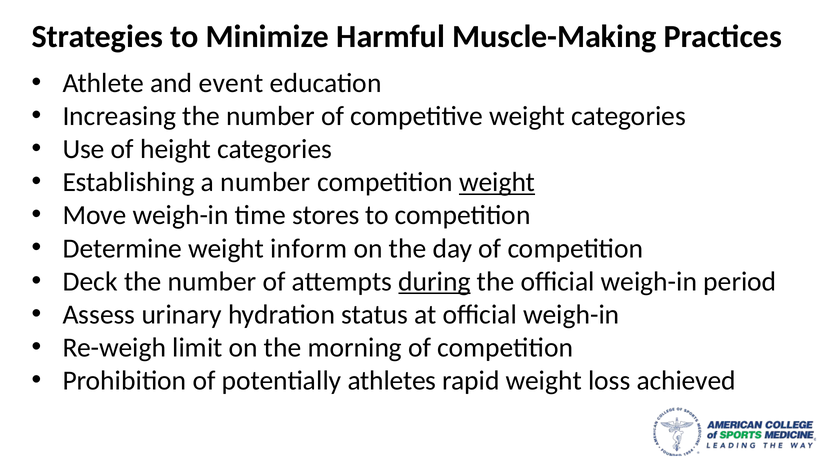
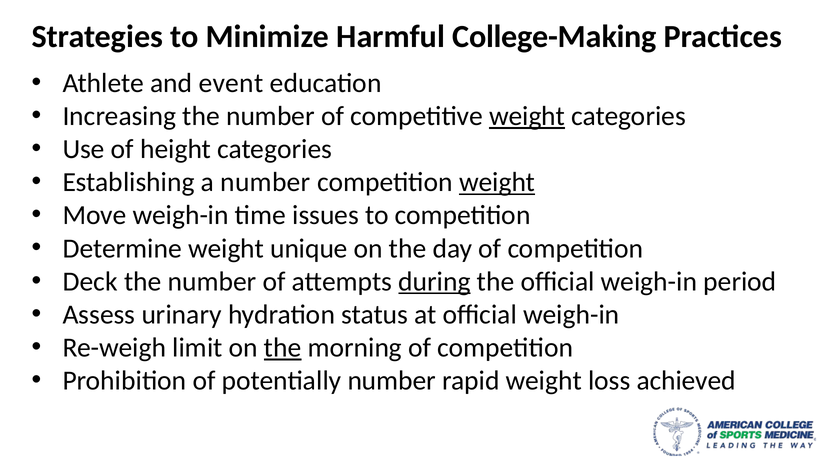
Muscle-Making: Muscle-Making -> College-Making
weight at (527, 116) underline: none -> present
stores: stores -> issues
inform: inform -> unique
the at (283, 348) underline: none -> present
potentially athletes: athletes -> number
